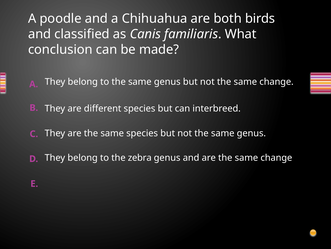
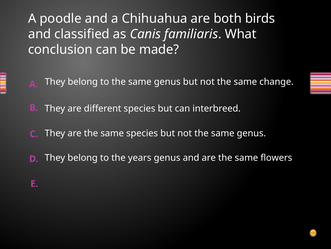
zebra: zebra -> years
are the same change: change -> flowers
